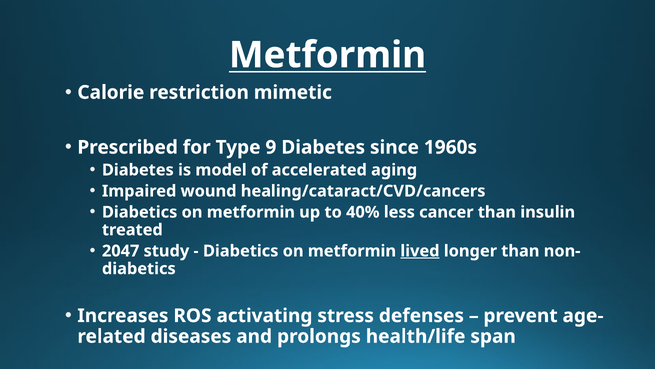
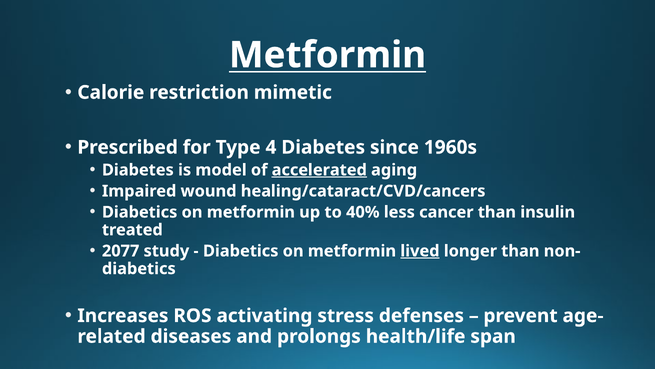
9: 9 -> 4
accelerated underline: none -> present
2047: 2047 -> 2077
